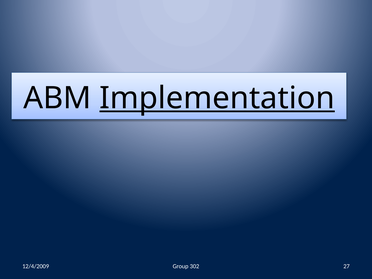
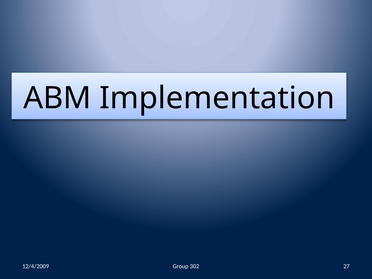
Implementation underline: present -> none
